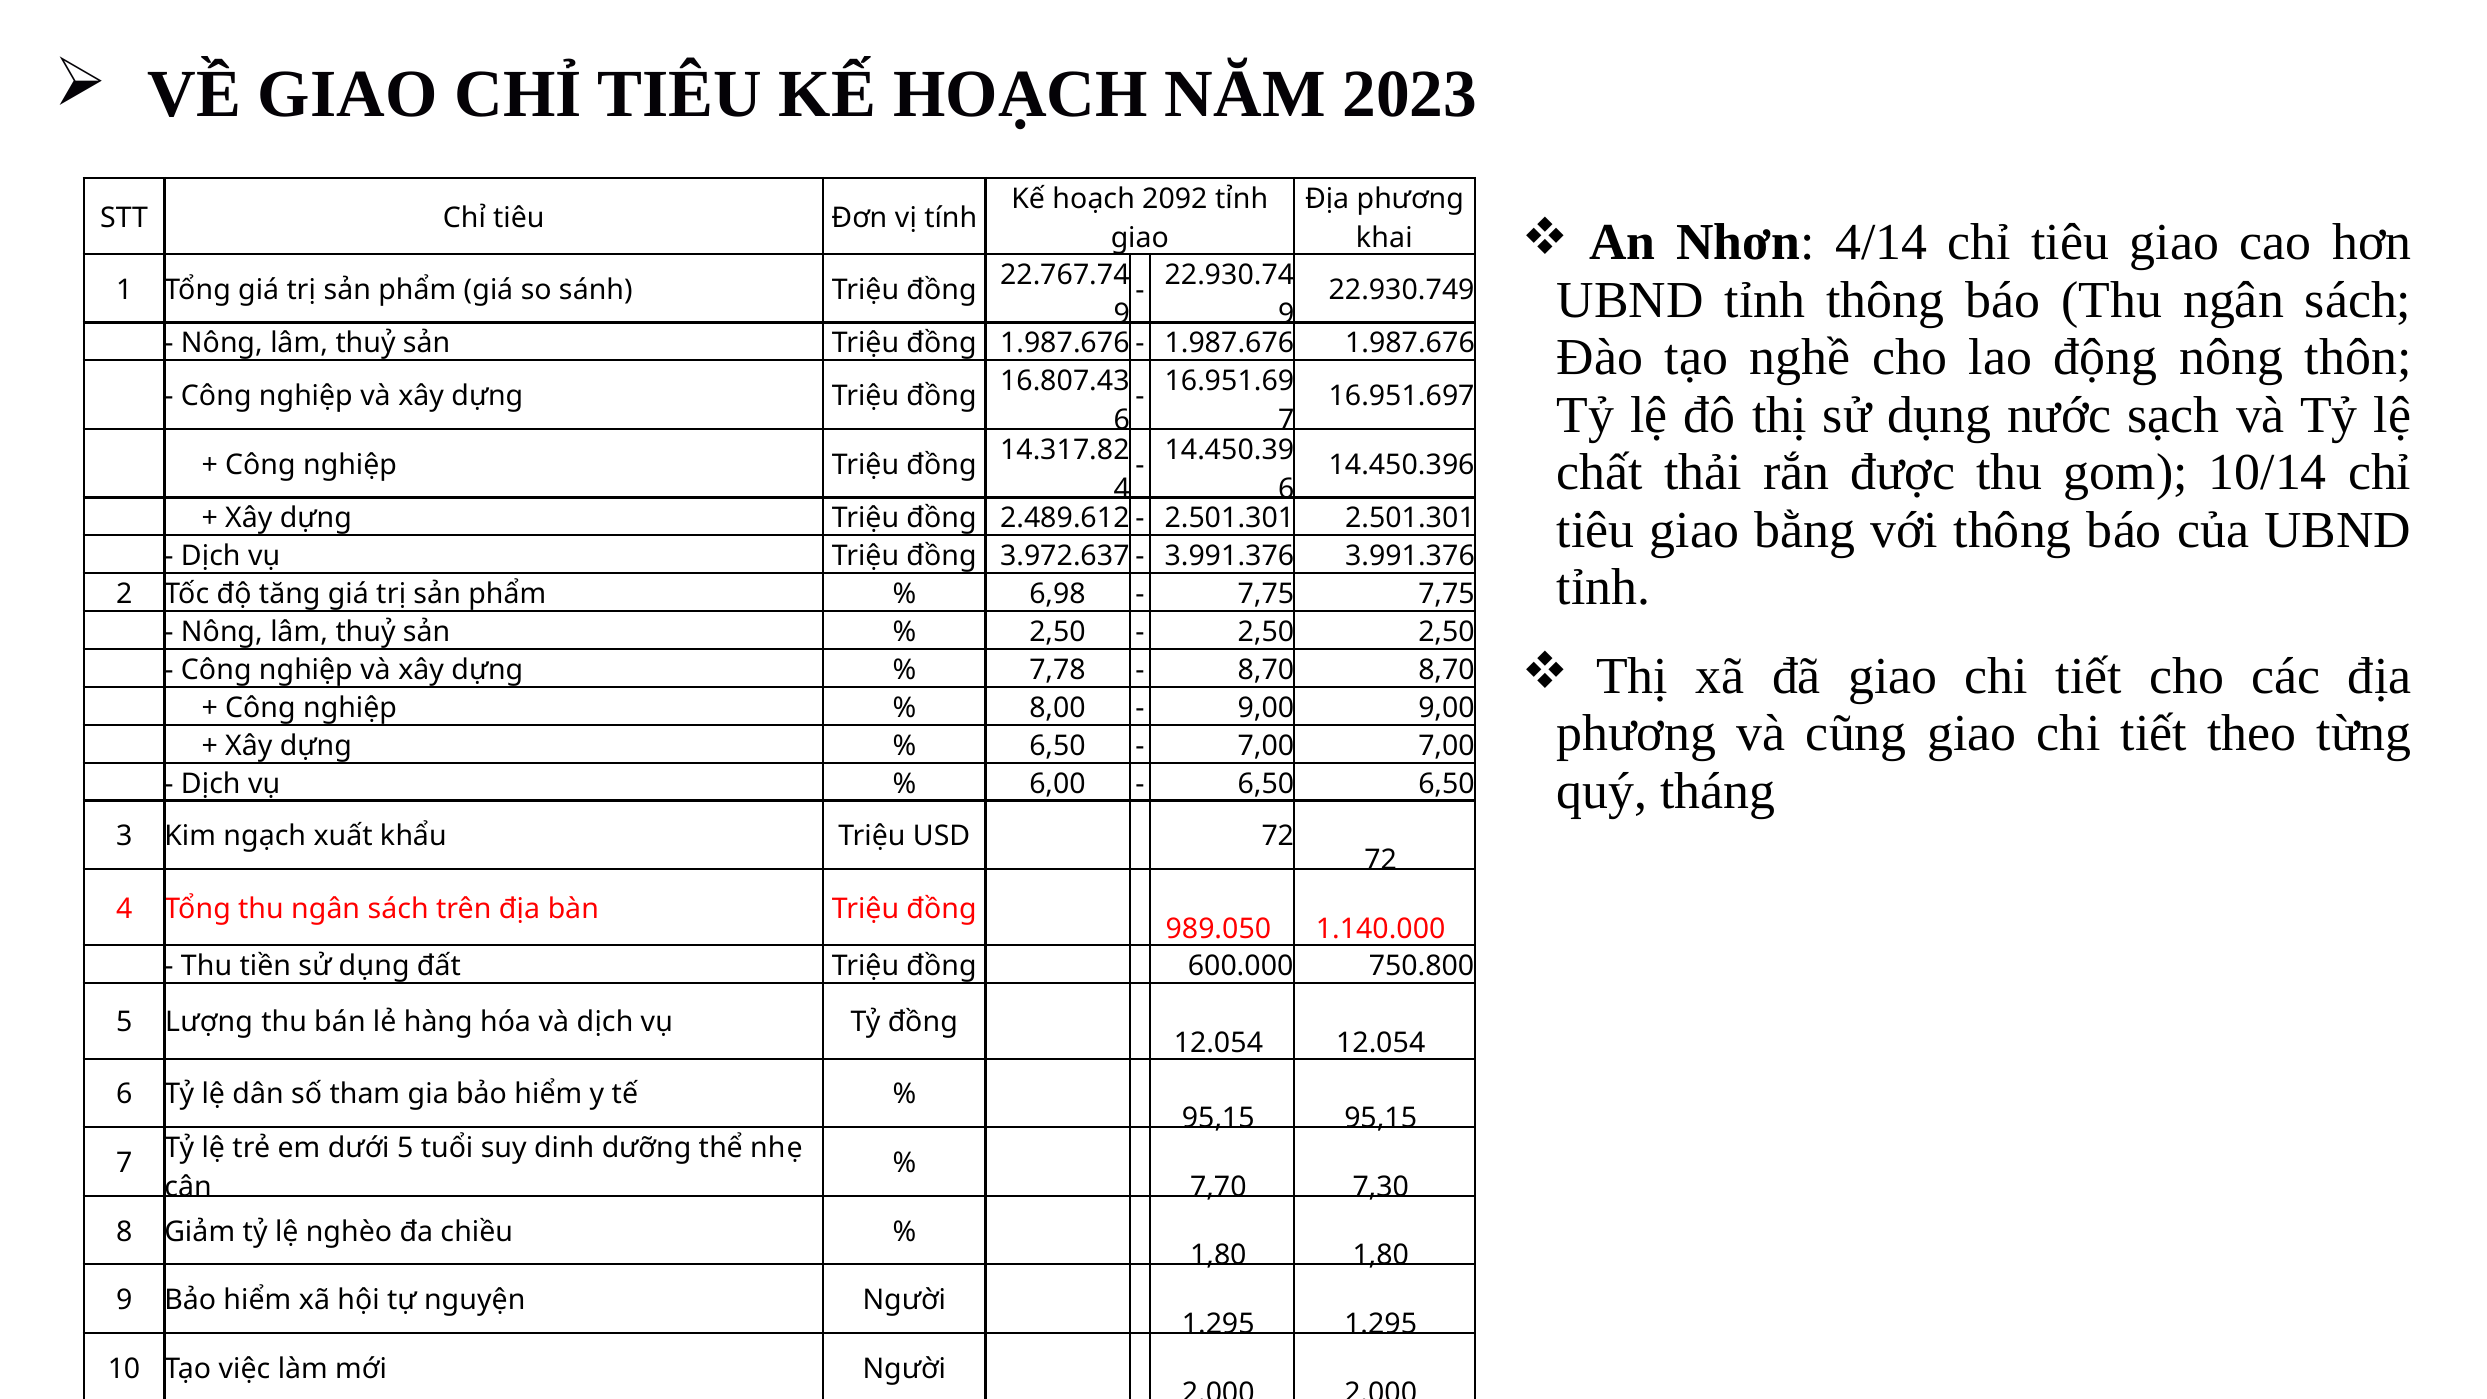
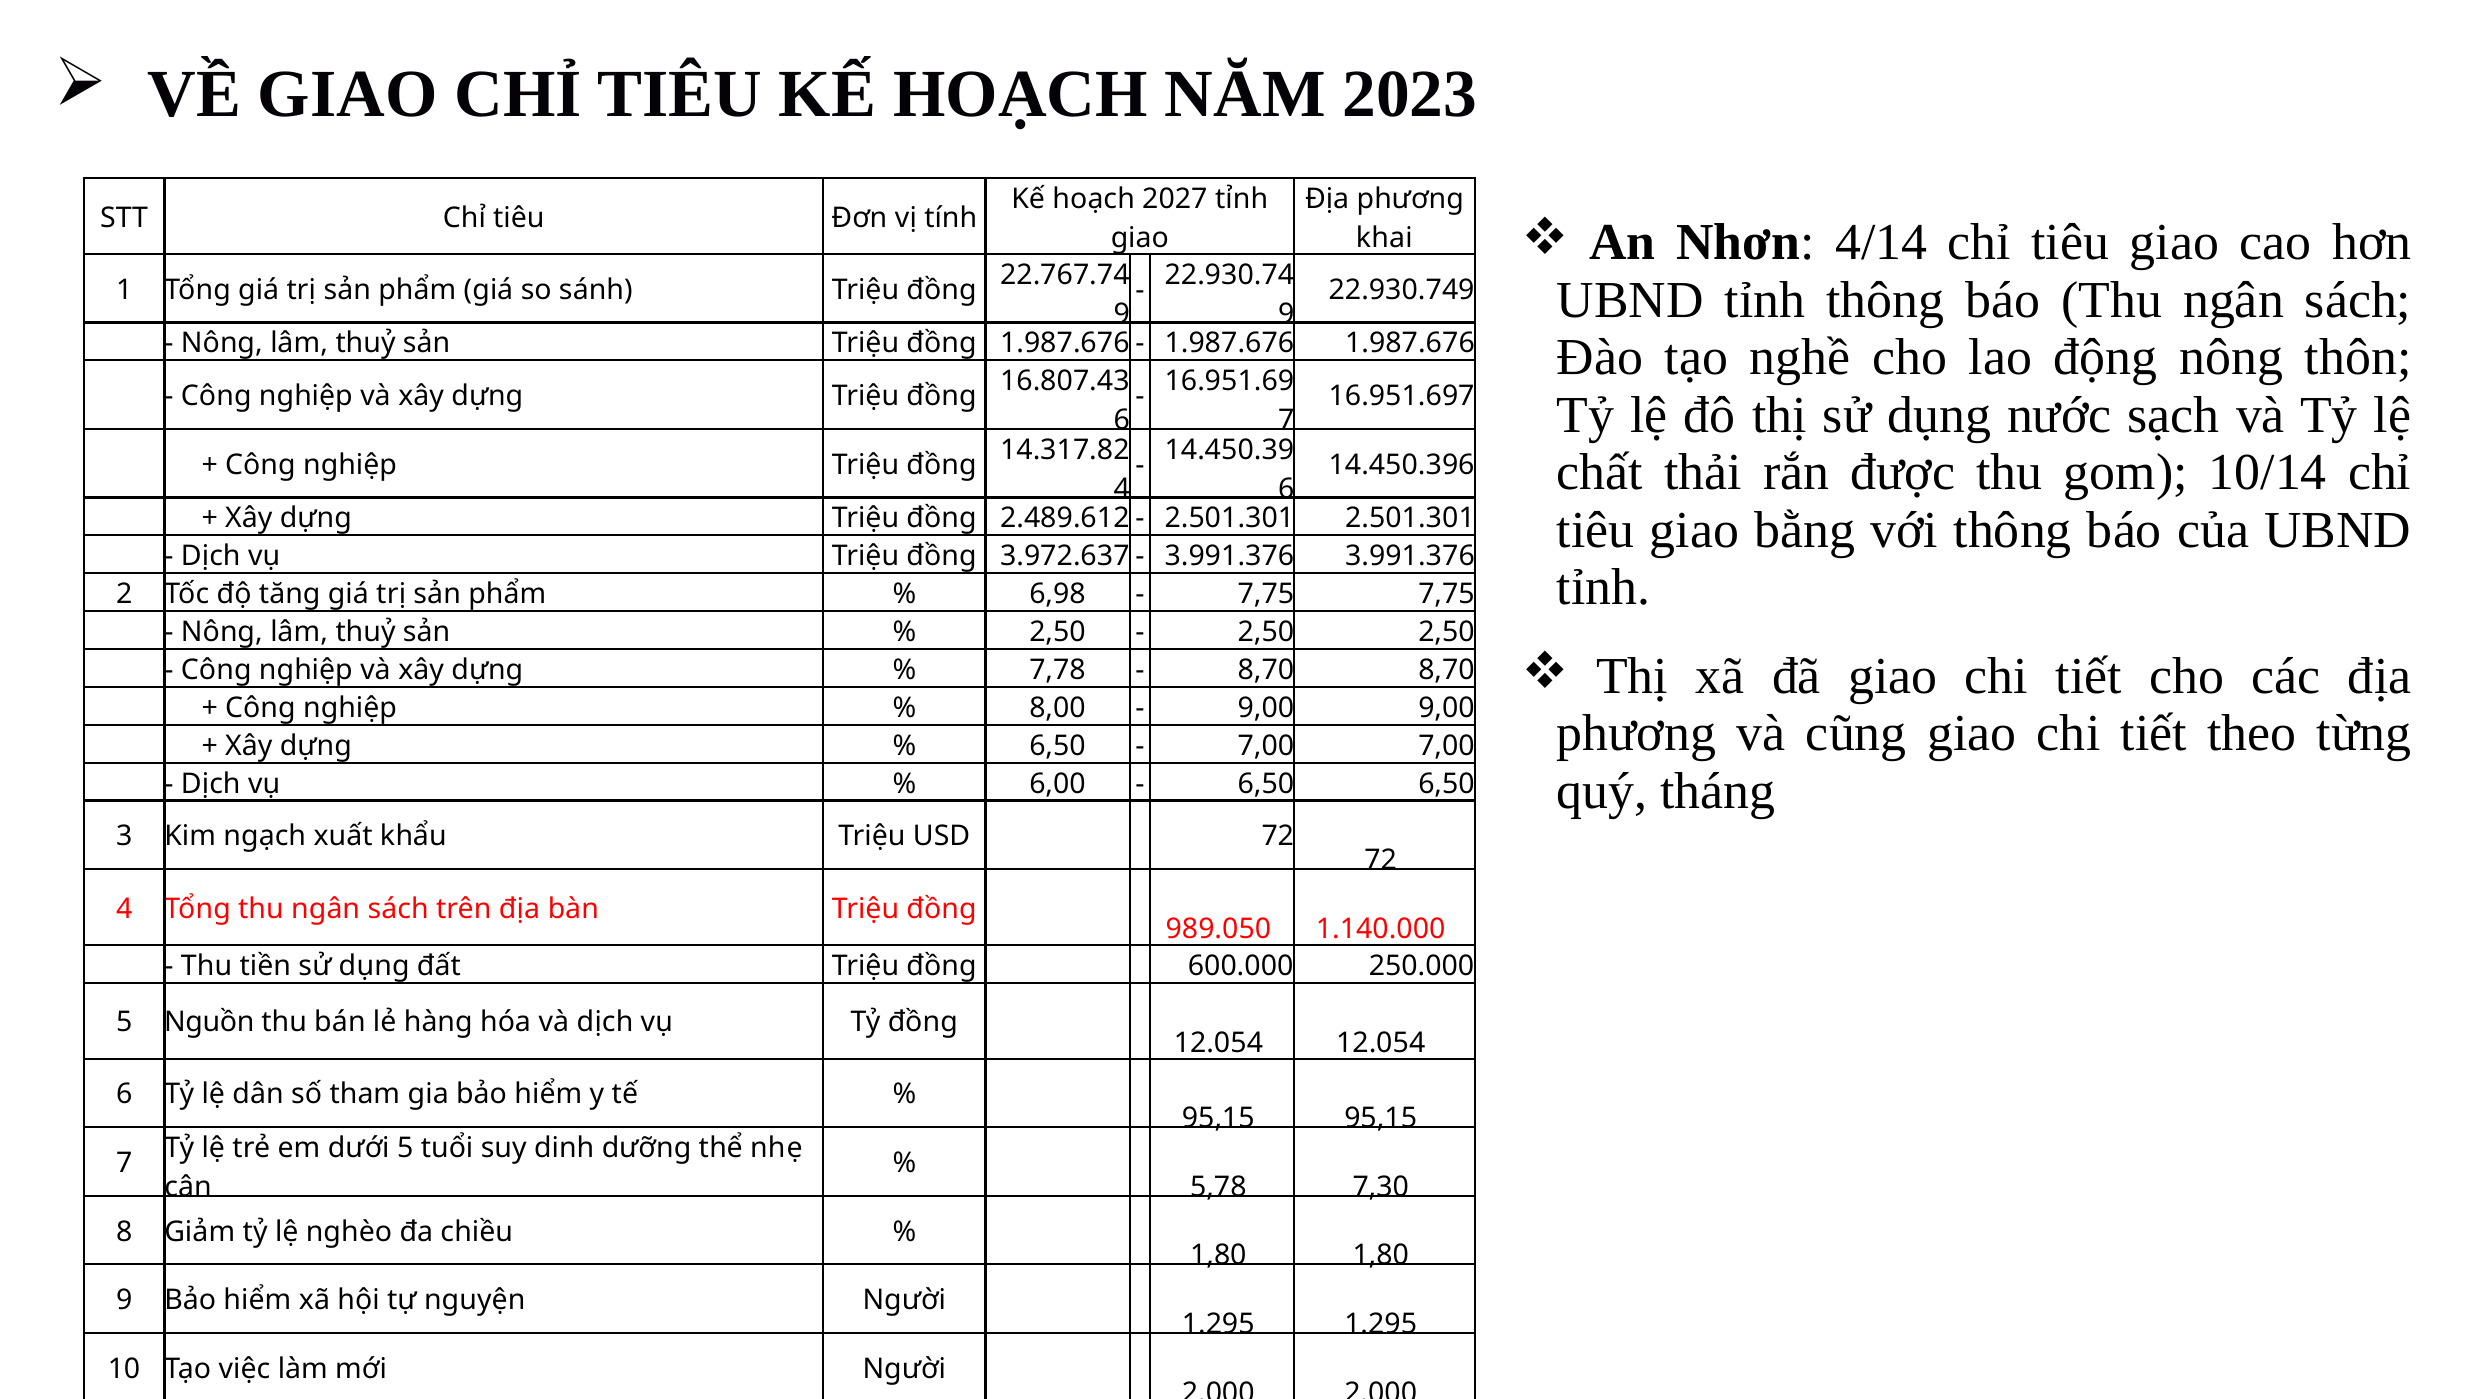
2092: 2092 -> 2027
750.800: 750.800 -> 250.000
Lượng: Lượng -> Nguồn
7,70: 7,70 -> 5,78
